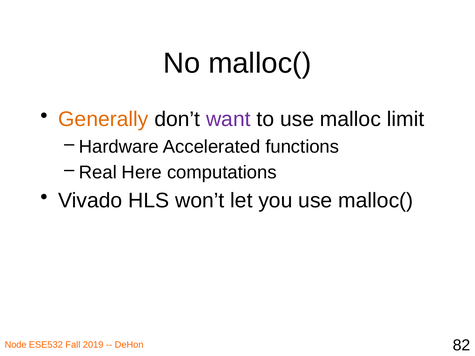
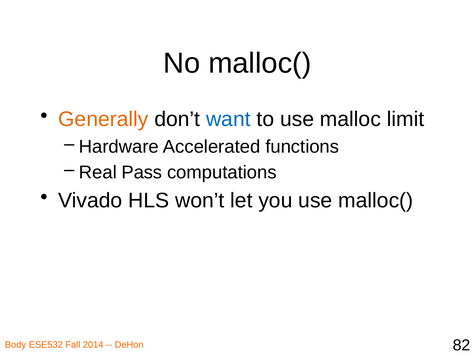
want colour: purple -> blue
Here: Here -> Pass
Node: Node -> Body
2019: 2019 -> 2014
